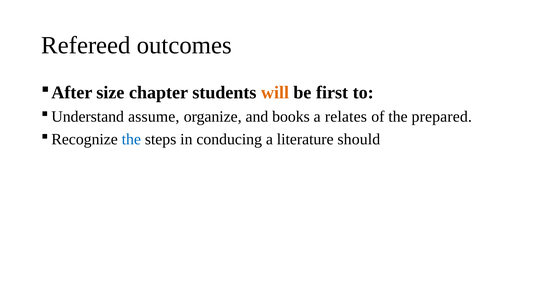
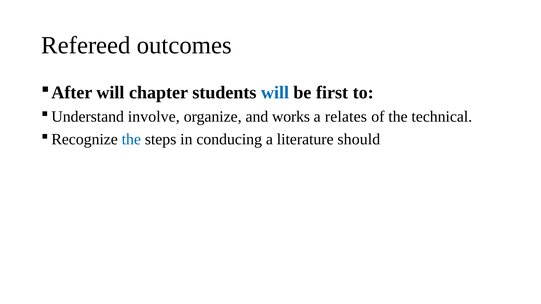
size at (111, 93): size -> will
will at (275, 93) colour: orange -> blue
assume: assume -> involve
books: books -> works
prepared: prepared -> technical
